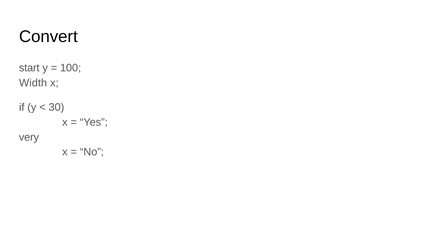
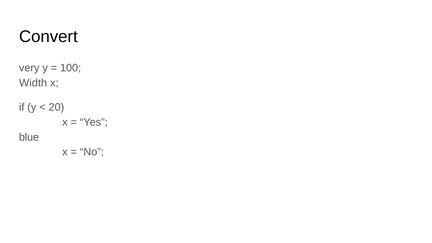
start: start -> very
30: 30 -> 20
very: very -> blue
